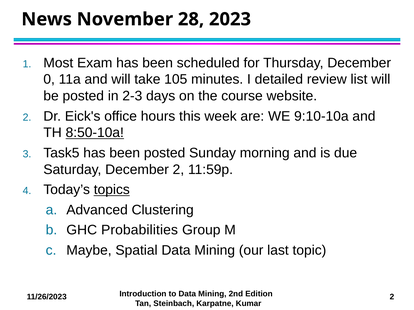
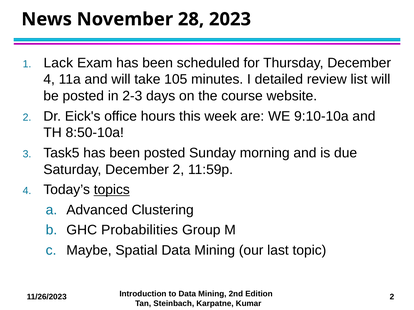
Most: Most -> Lack
0 at (49, 80): 0 -> 4
8:50-10a underline: present -> none
